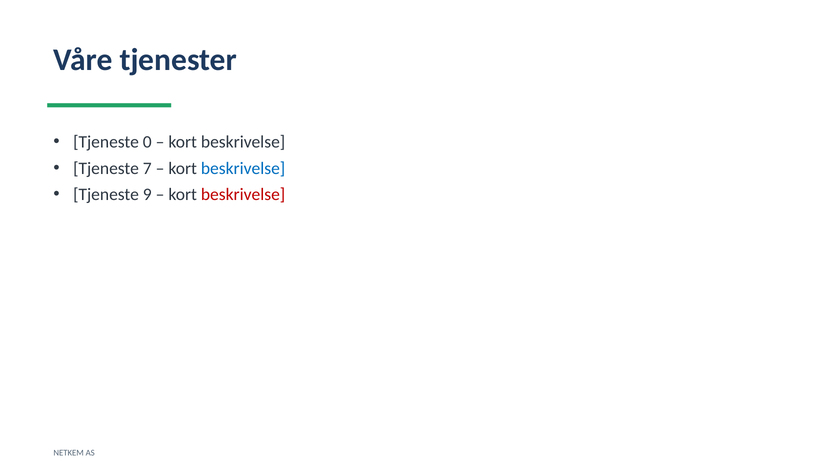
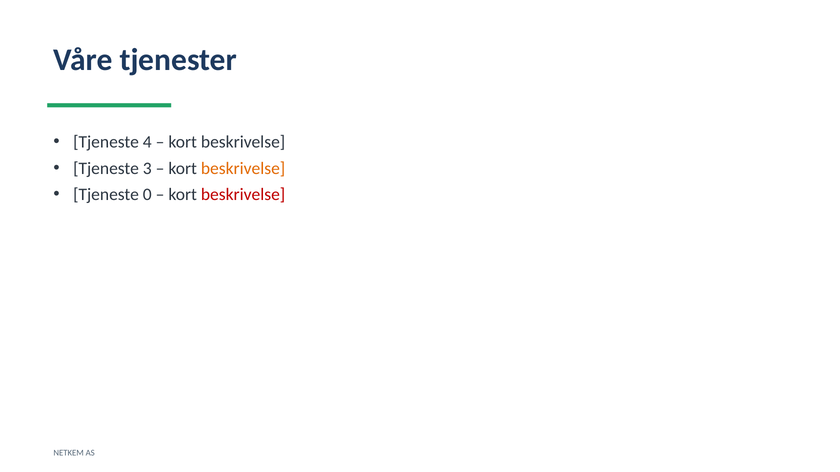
0: 0 -> 4
7: 7 -> 3
beskrivelse at (243, 169) colour: blue -> orange
9: 9 -> 0
